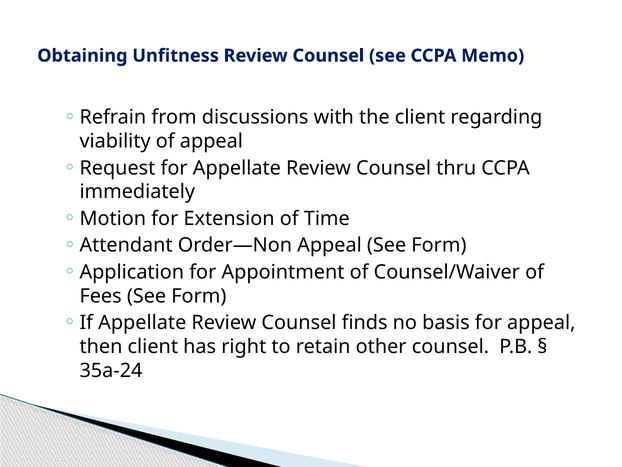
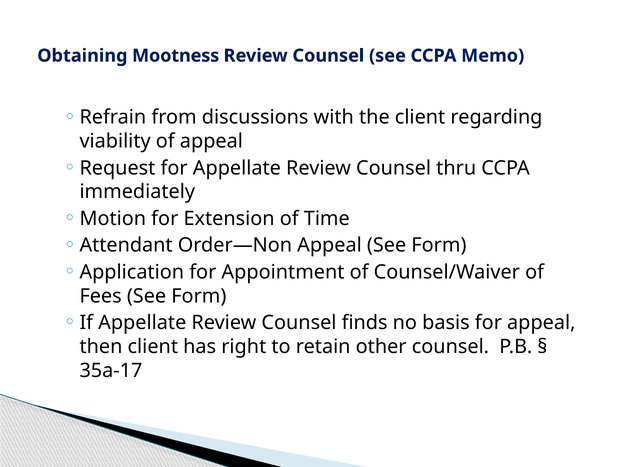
Unfitness: Unfitness -> Mootness
35a-24: 35a-24 -> 35a-17
